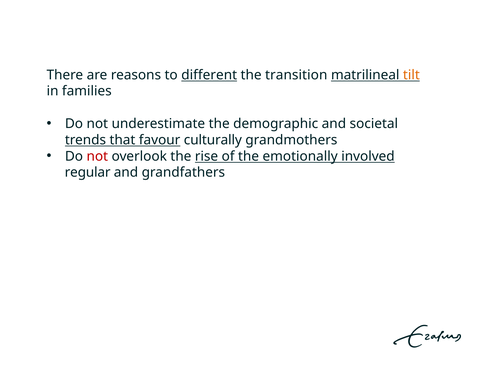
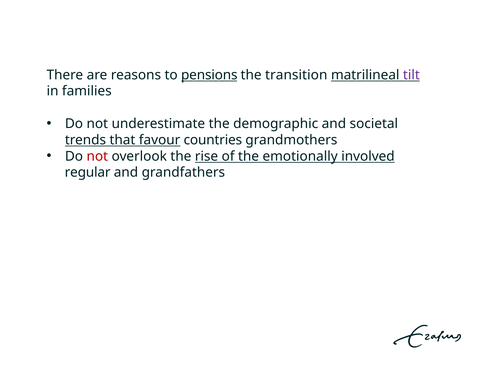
different: different -> pensions
tilt colour: orange -> purple
culturally: culturally -> countries
